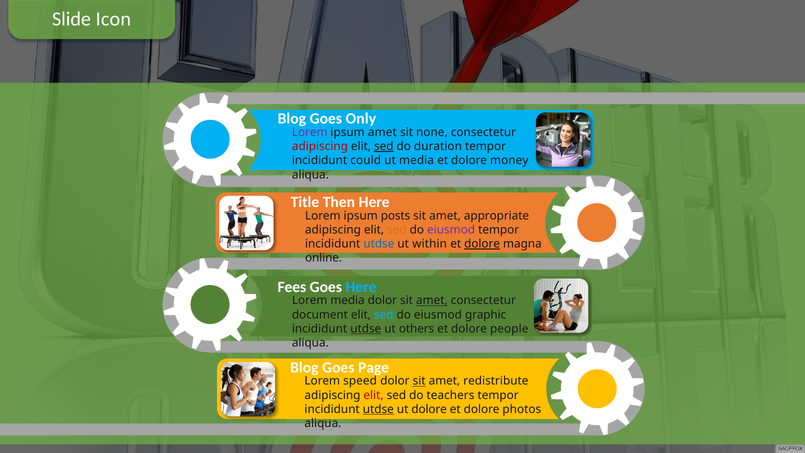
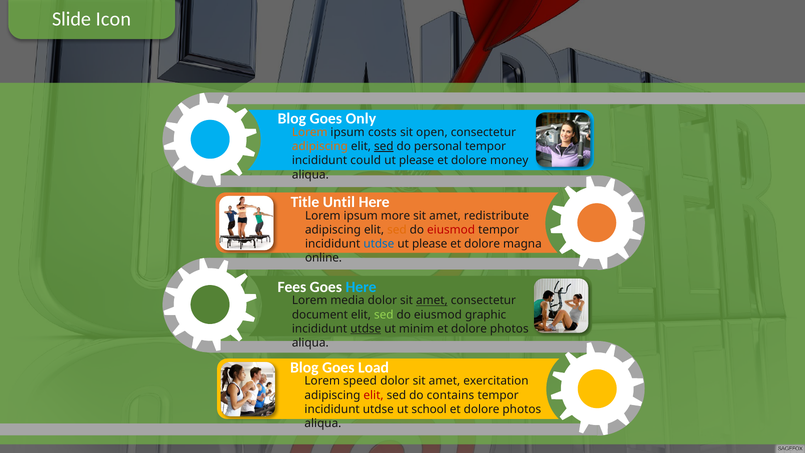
Lorem at (310, 132) colour: purple -> orange
ipsum amet: amet -> costs
none: none -> open
adipiscing at (320, 146) colour: red -> orange
duration: duration -> personal
media at (416, 161): media -> please
Then: Then -> Until
posts: posts -> more
appropriate: appropriate -> redistribute
eiusmod at (451, 230) colour: purple -> red
within at (430, 244): within -> please
dolore at (482, 244) underline: present -> none
sed at (384, 315) colour: light blue -> light green
others: others -> minim
people at (509, 329): people -> photos
Page: Page -> Load
sit at (419, 381) underline: present -> none
redistribute: redistribute -> exercitation
teachers: teachers -> contains
utdse at (378, 409) underline: present -> none
ut dolore: dolore -> school
